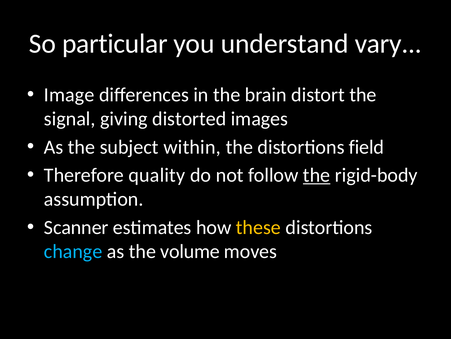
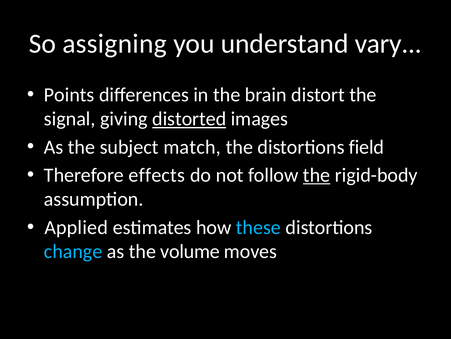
particular: particular -> assigning
Image: Image -> Points
distorted underline: none -> present
within: within -> match
quality: quality -> effects
Scanner: Scanner -> Applied
these colour: yellow -> light blue
